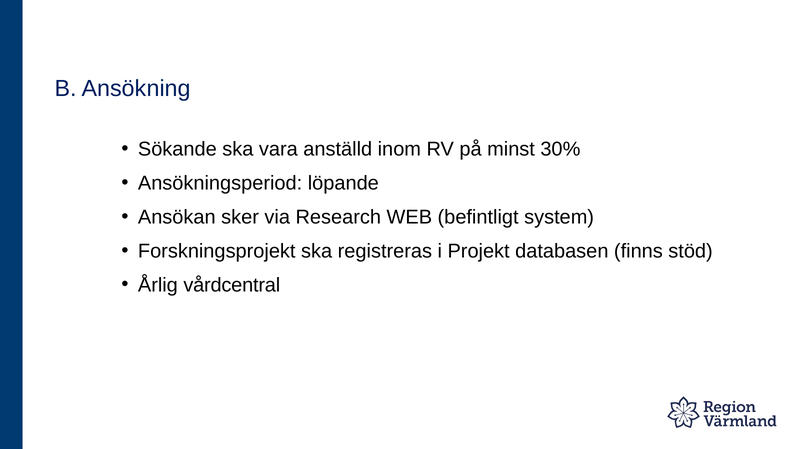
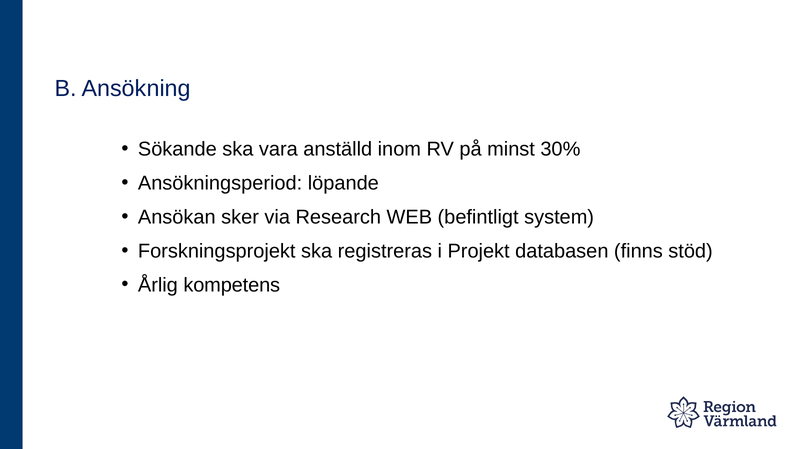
vårdcentral: vårdcentral -> kompetens
